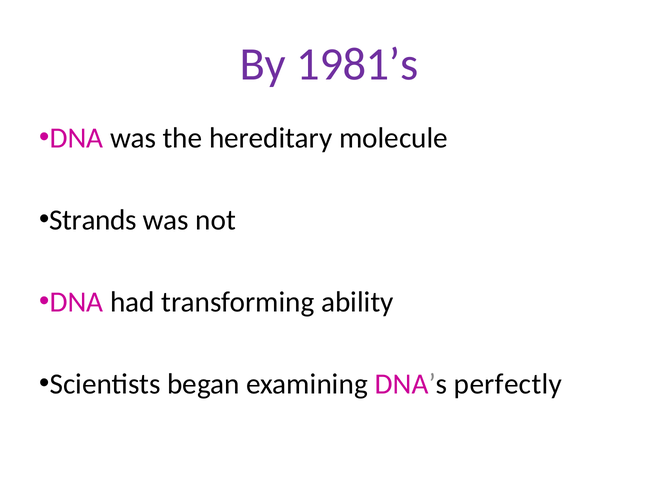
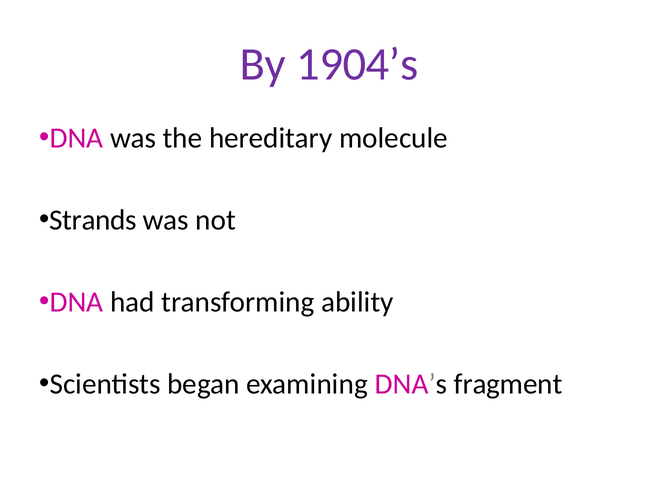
1981’s: 1981’s -> 1904’s
perfectly: perfectly -> fragment
